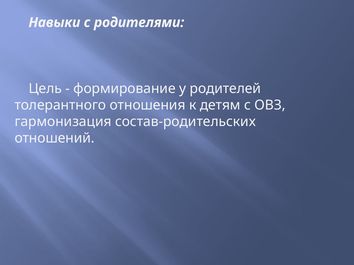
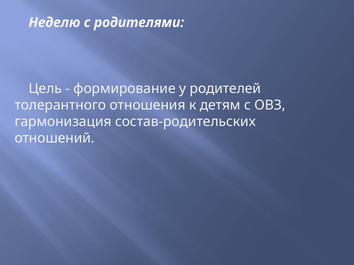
Навыки: Навыки -> Неделю
